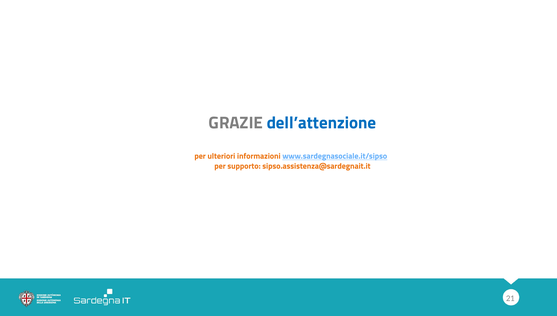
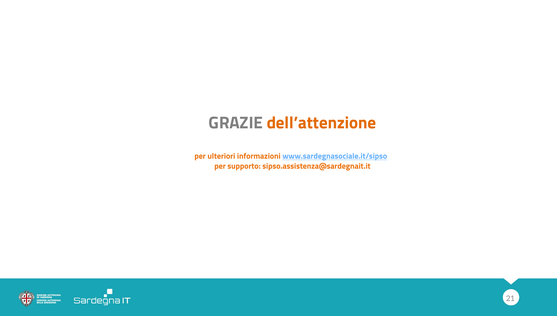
dell’attenzione colour: blue -> orange
